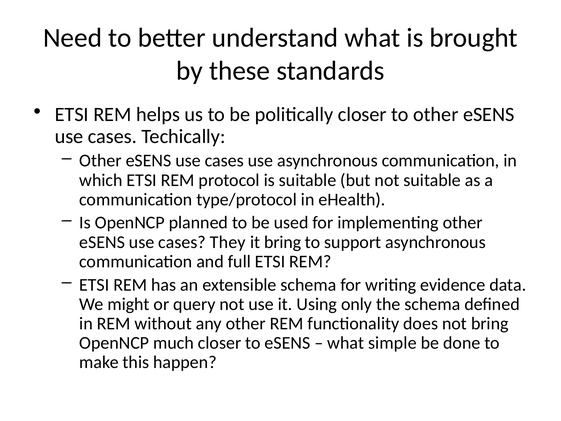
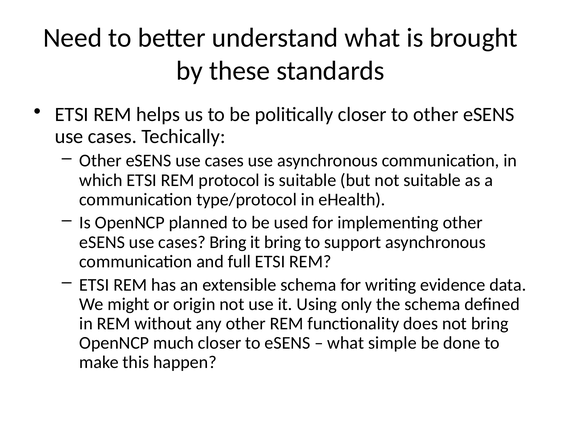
cases They: They -> Bring
query: query -> origin
